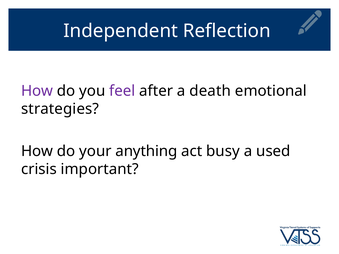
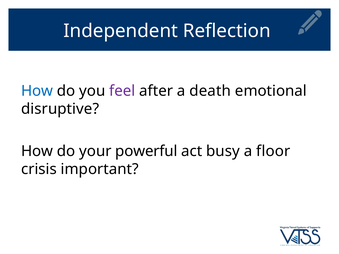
How at (37, 91) colour: purple -> blue
strategies: strategies -> disruptive
anything: anything -> powerful
used: used -> floor
